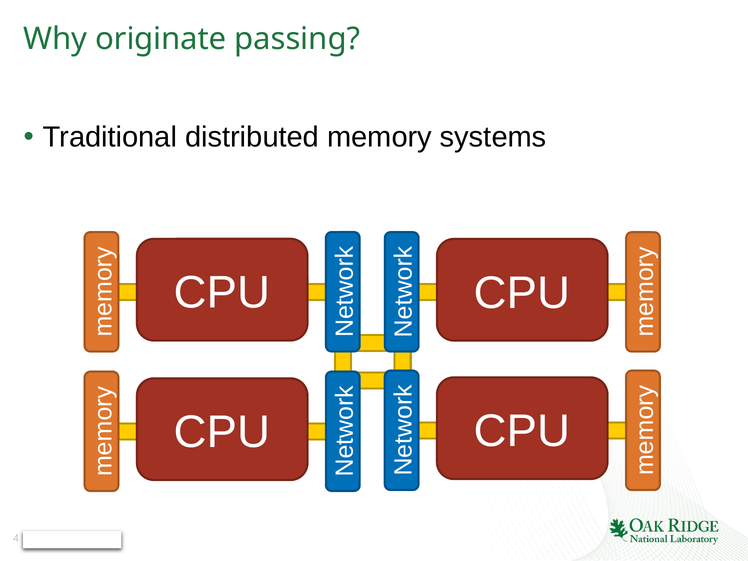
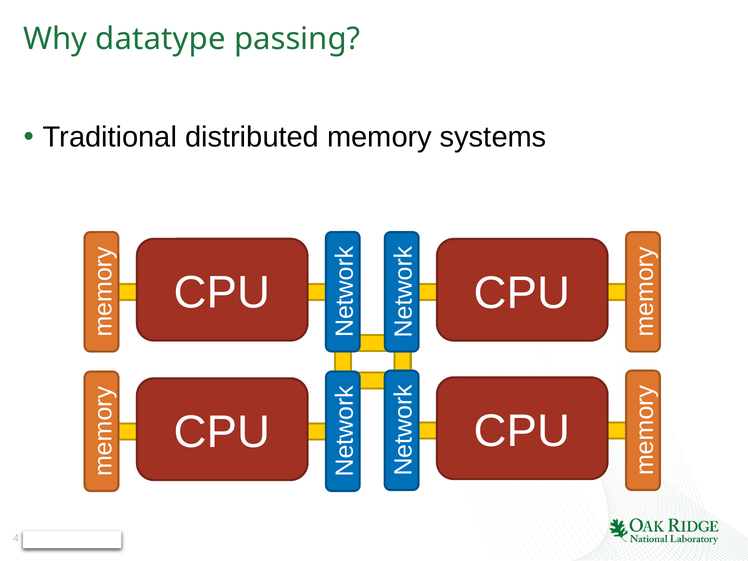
originate: originate -> datatype
